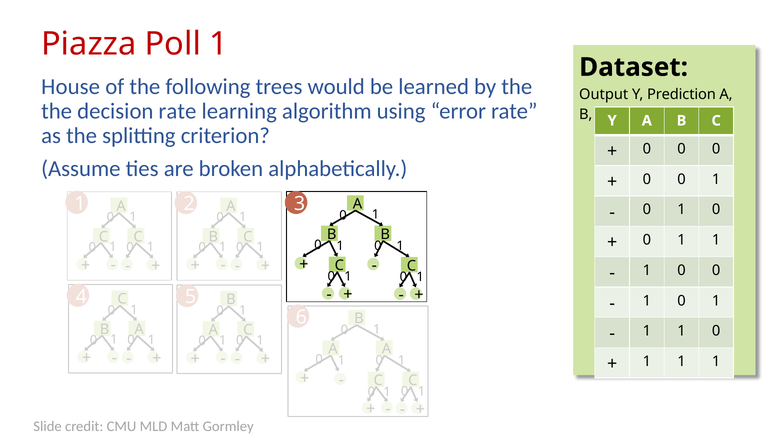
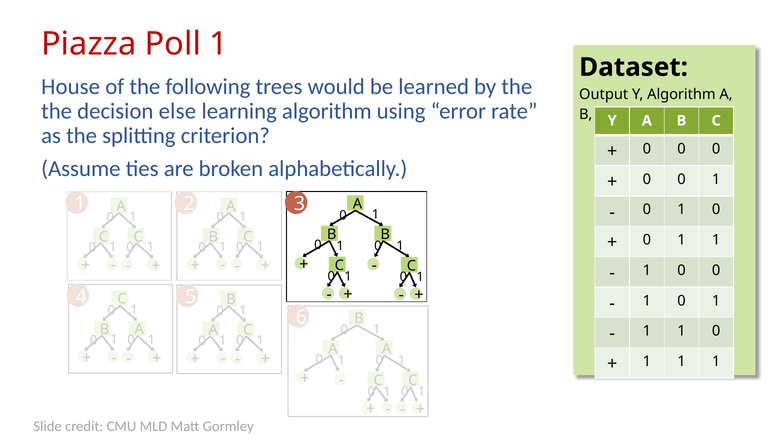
Y Prediction: Prediction -> Algorithm
decision rate: rate -> else
